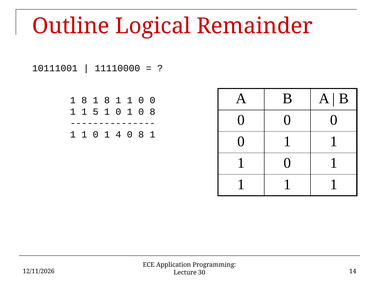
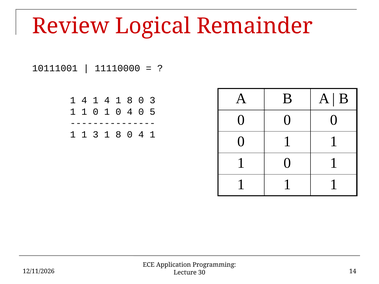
Outline: Outline -> Review
8 at (84, 100): 8 -> 4
8 at (107, 100): 8 -> 4
1 at (130, 100): 1 -> 8
0 at (152, 100): 0 -> 3
5 at (96, 112): 5 -> 0
1 at (130, 112): 1 -> 4
8 at (152, 112): 8 -> 5
0 at (96, 135): 0 -> 3
4 at (118, 135): 4 -> 8
8 at (141, 135): 8 -> 4
